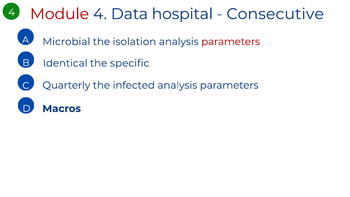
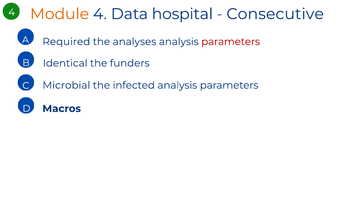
Module colour: red -> orange
Microbial: Microbial -> Required
isolation: isolation -> analyses
specific: specific -> funders
Quarterly: Quarterly -> Microbial
